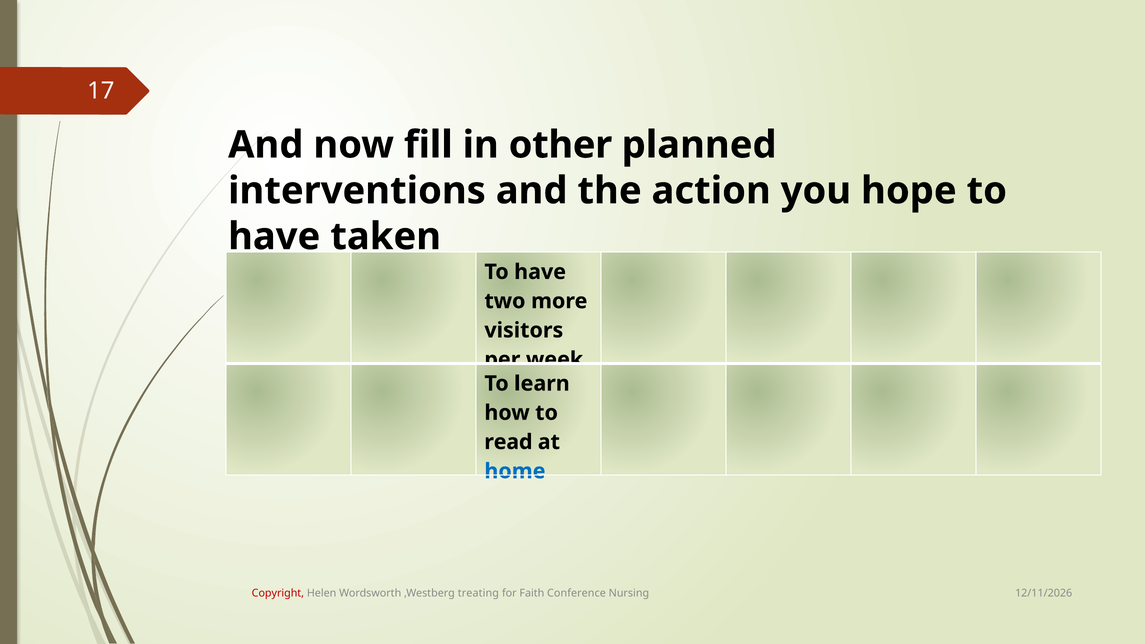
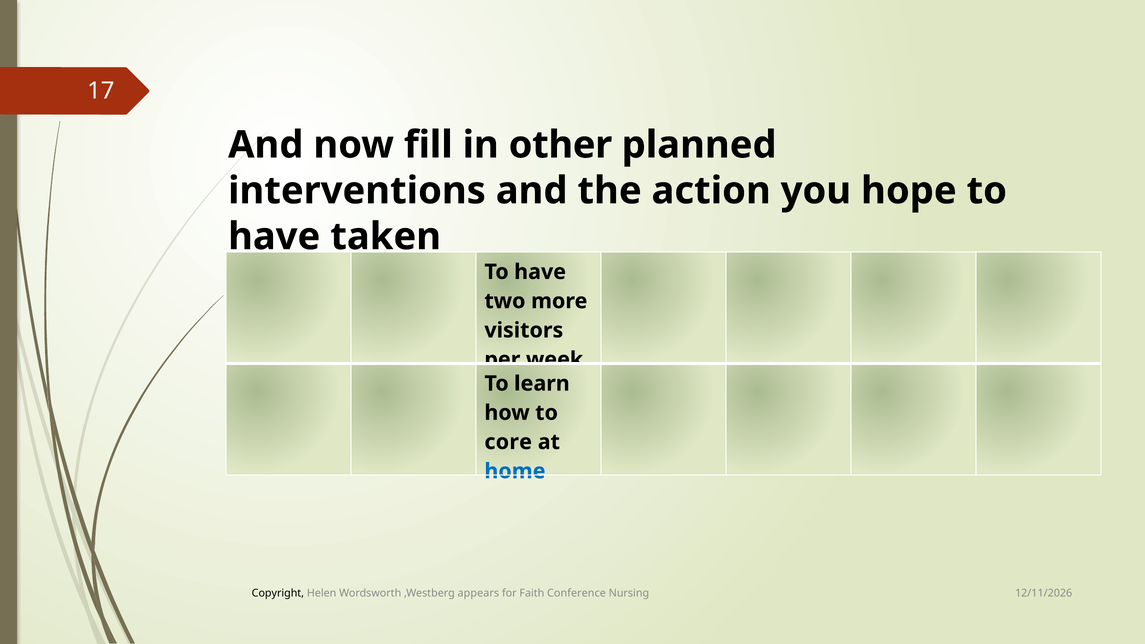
read: read -> core
Copyright colour: red -> black
treating: treating -> appears
